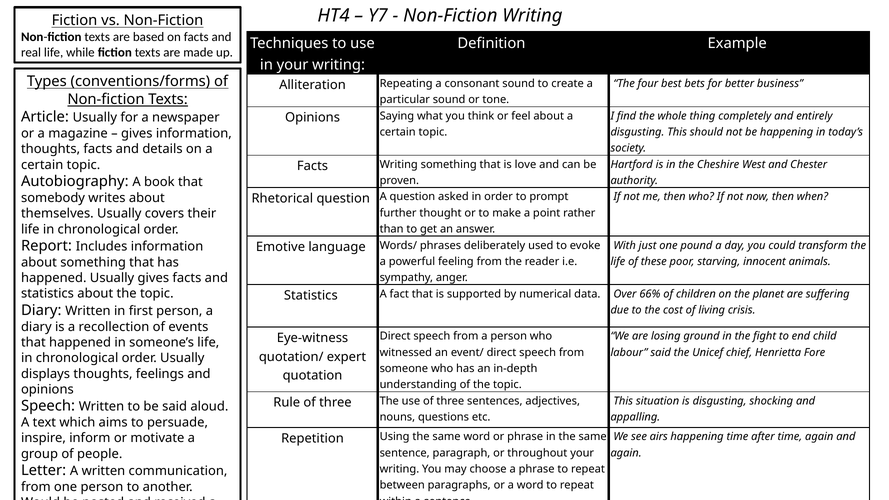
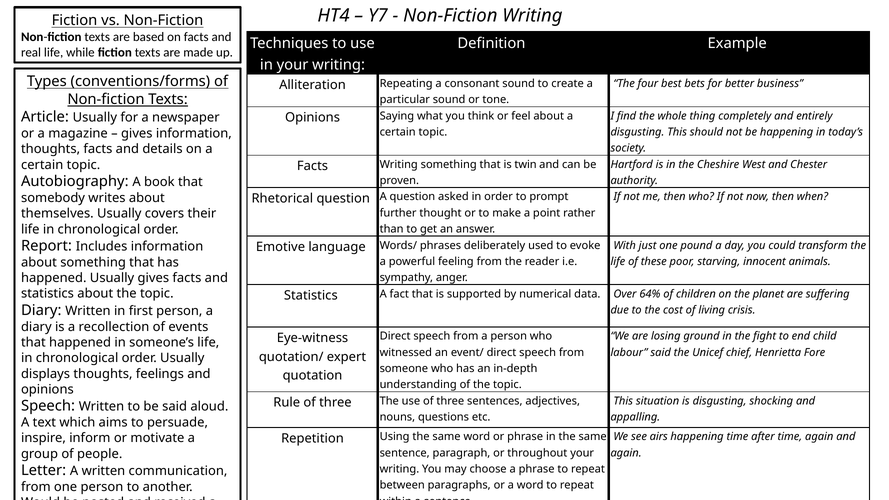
love: love -> twin
66%: 66% -> 64%
